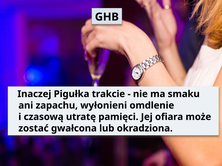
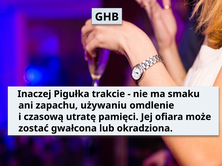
wyłonieni: wyłonieni -> używaniu
